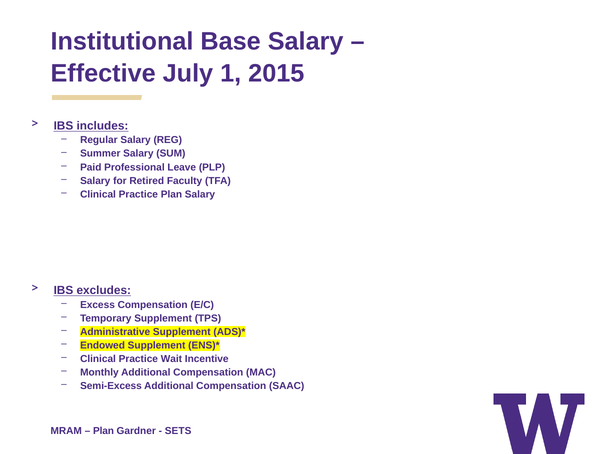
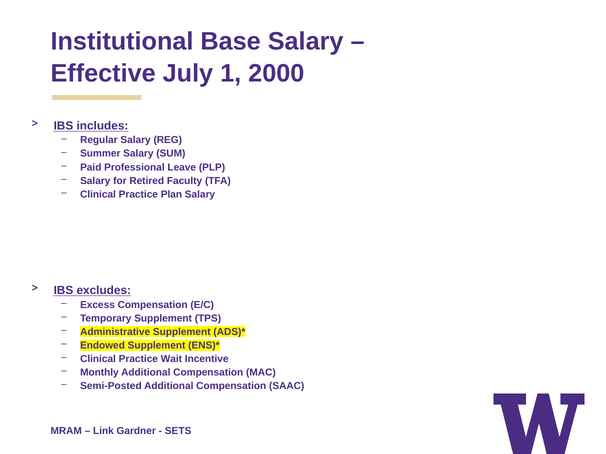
2015: 2015 -> 2000
Semi-Excess: Semi-Excess -> Semi-Posted
Plan at (104, 431): Plan -> Link
